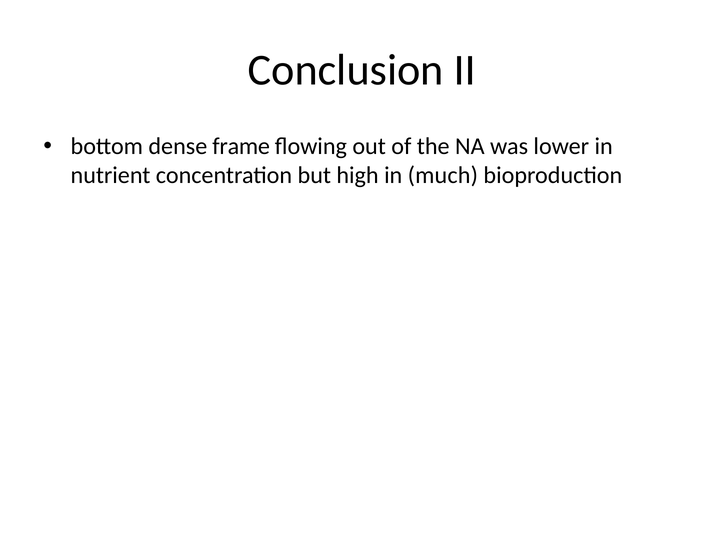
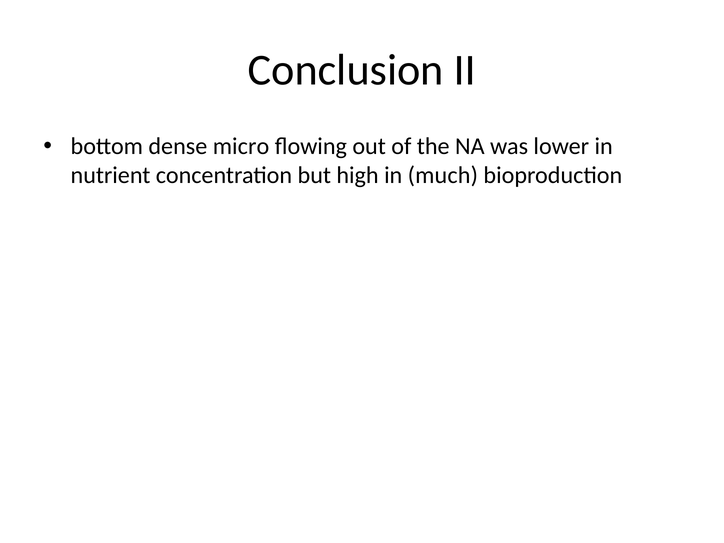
frame: frame -> micro
